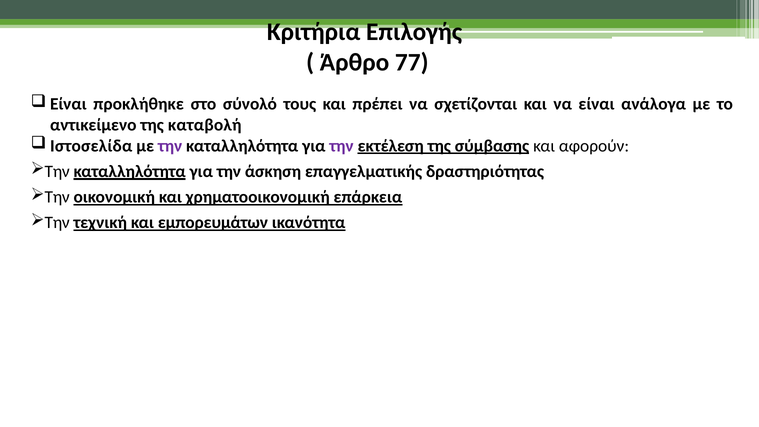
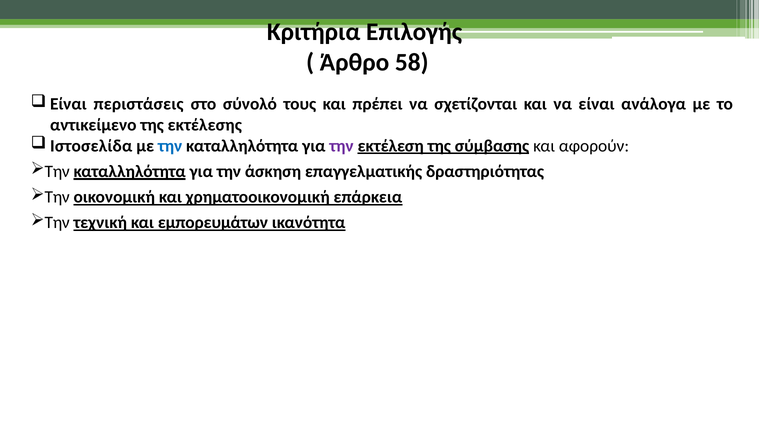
77: 77 -> 58
προκλήθηκε: προκλήθηκε -> περιστάσεις
καταβολή: καταβολή -> εκτέλεσης
την at (170, 146) colour: purple -> blue
